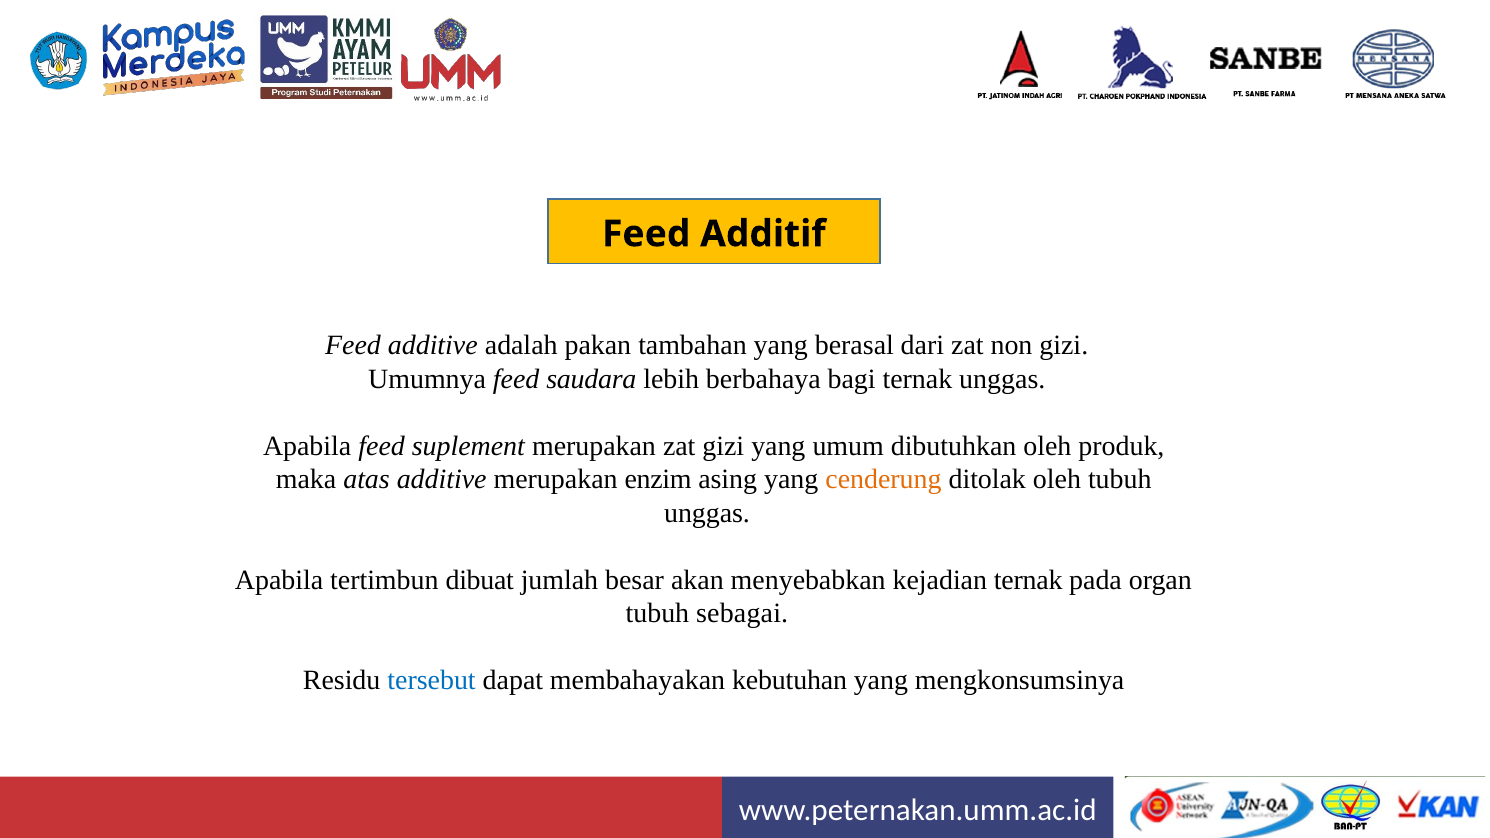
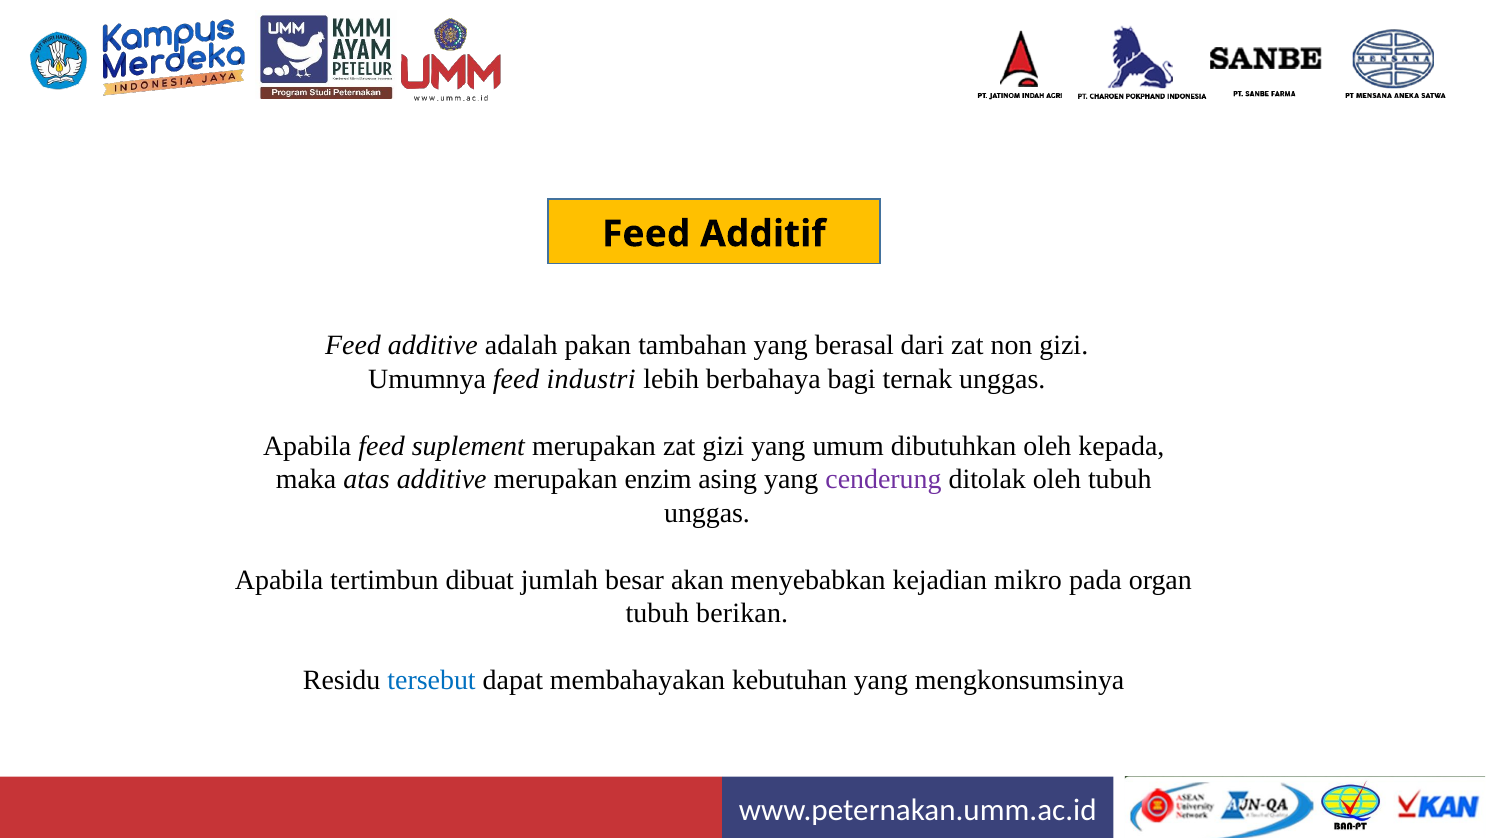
saudara: saudara -> industri
produk: produk -> kepada
cenderung colour: orange -> purple
kejadian ternak: ternak -> mikro
sebagai: sebagai -> berikan
